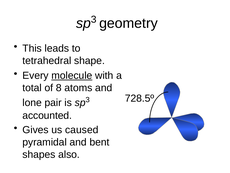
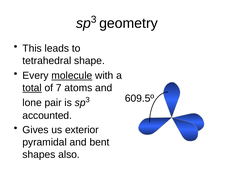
total underline: none -> present
8: 8 -> 7
728.5º: 728.5º -> 609.5º
caused: caused -> exterior
